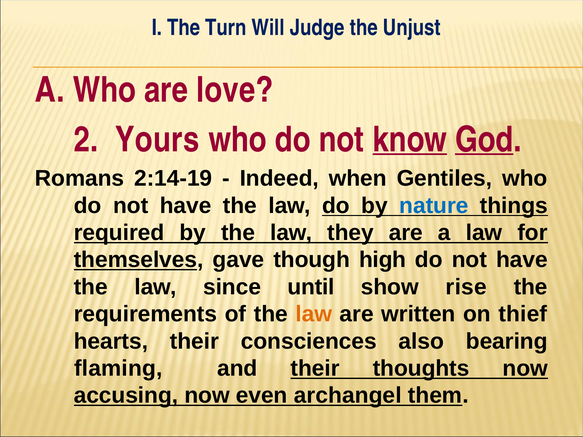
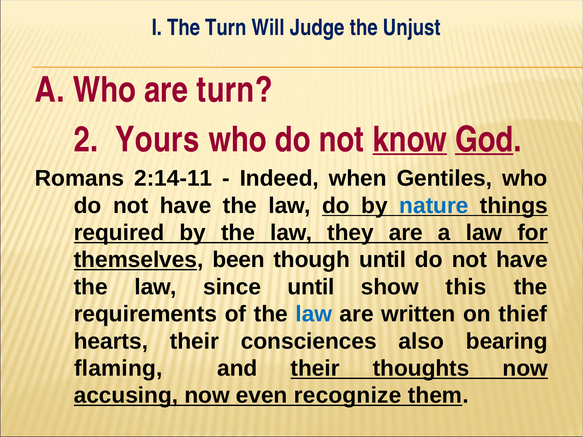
are love: love -> turn
2:14-19: 2:14-19 -> 2:14-11
gave: gave -> been
though high: high -> until
rise: rise -> this
law at (314, 314) colour: orange -> blue
archangel: archangel -> recognize
